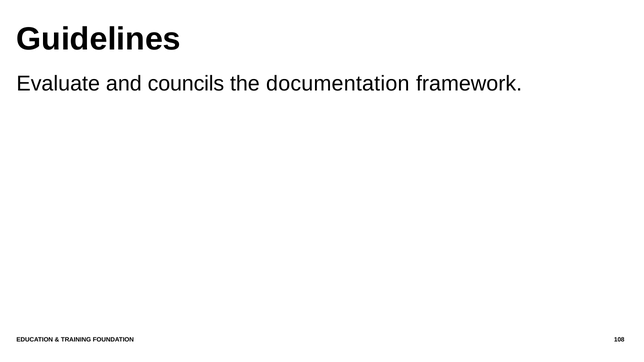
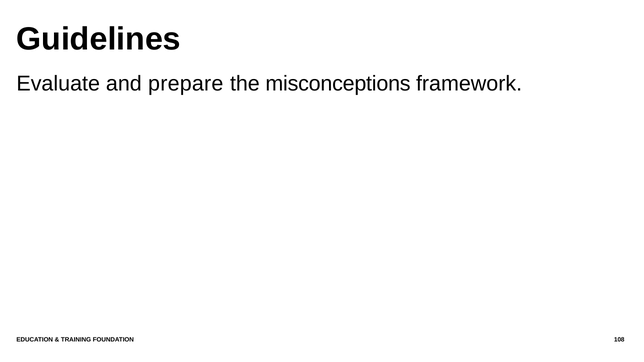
councils: councils -> prepare
documentation: documentation -> misconceptions
